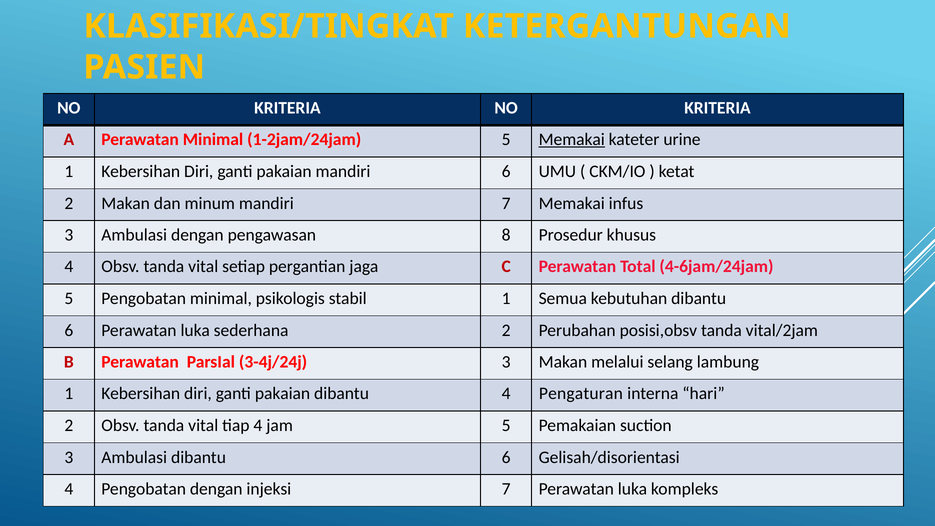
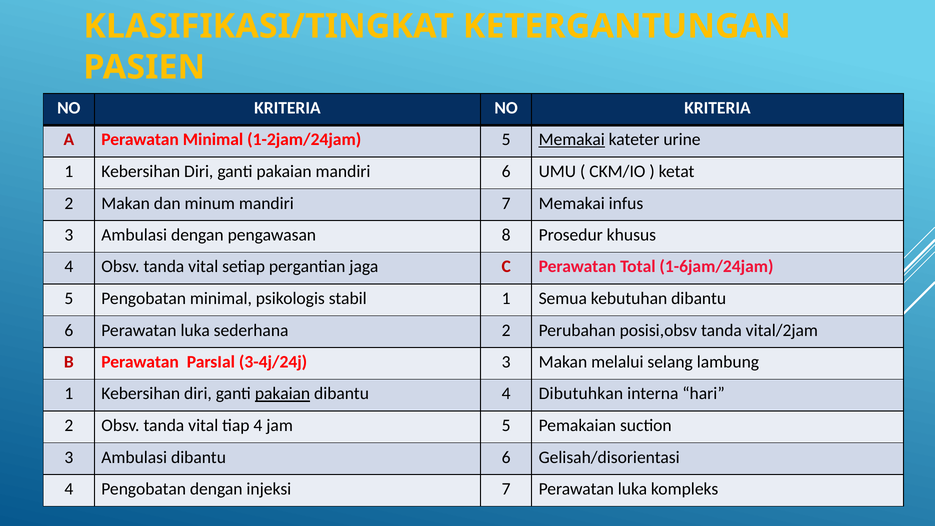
4-6jam/24jam: 4-6jam/24jam -> 1-6jam/24jam
pakaian at (283, 394) underline: none -> present
Pengaturan: Pengaturan -> Dibutuhkan
